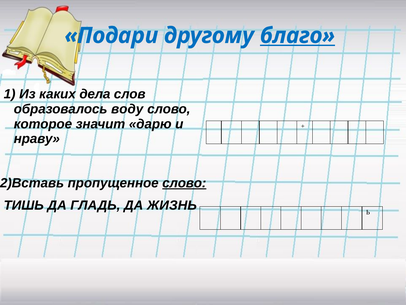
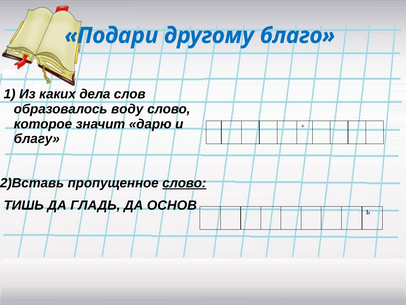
благо underline: present -> none
нраву: нраву -> благу
ЖИЗНЬ: ЖИЗНЬ -> ОСНОВ
